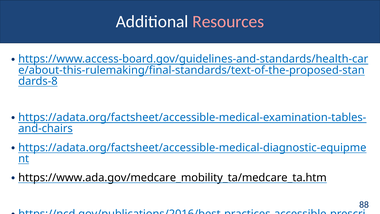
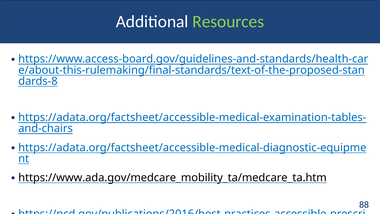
Resources colour: pink -> light green
